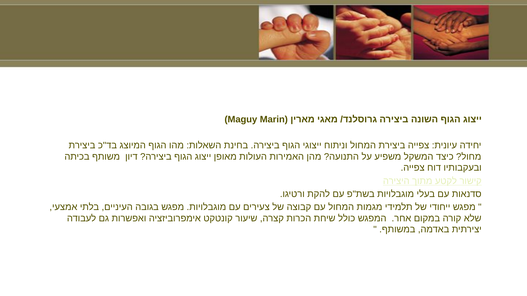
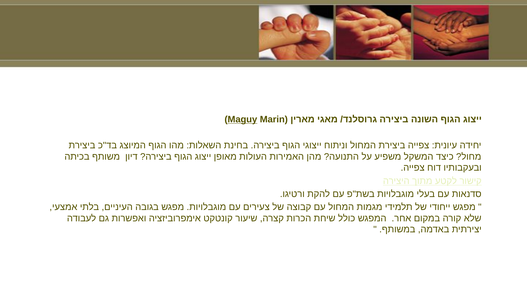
Maguy underline: none -> present
